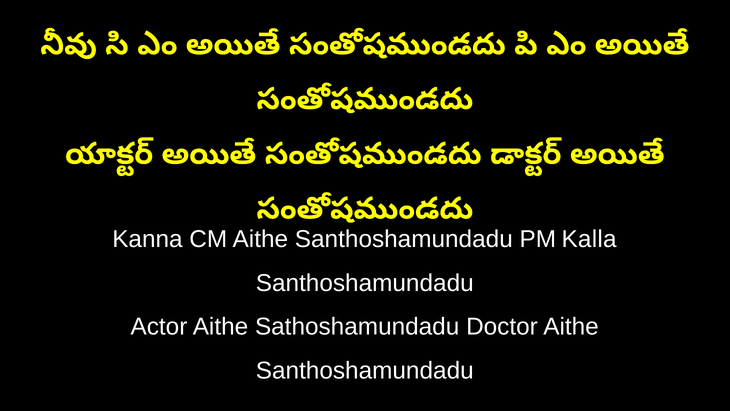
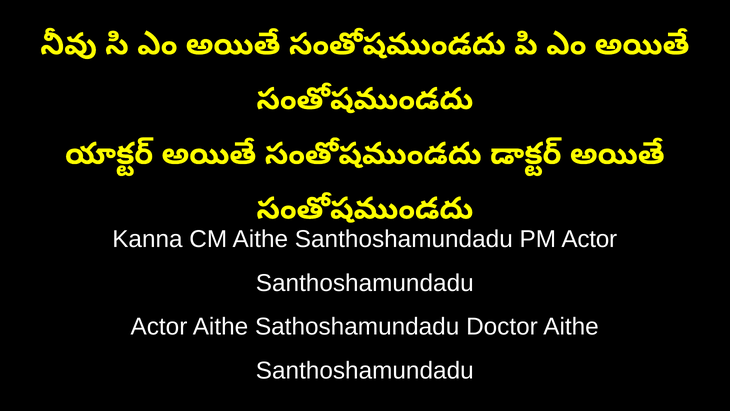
PM Kalla: Kalla -> Actor
